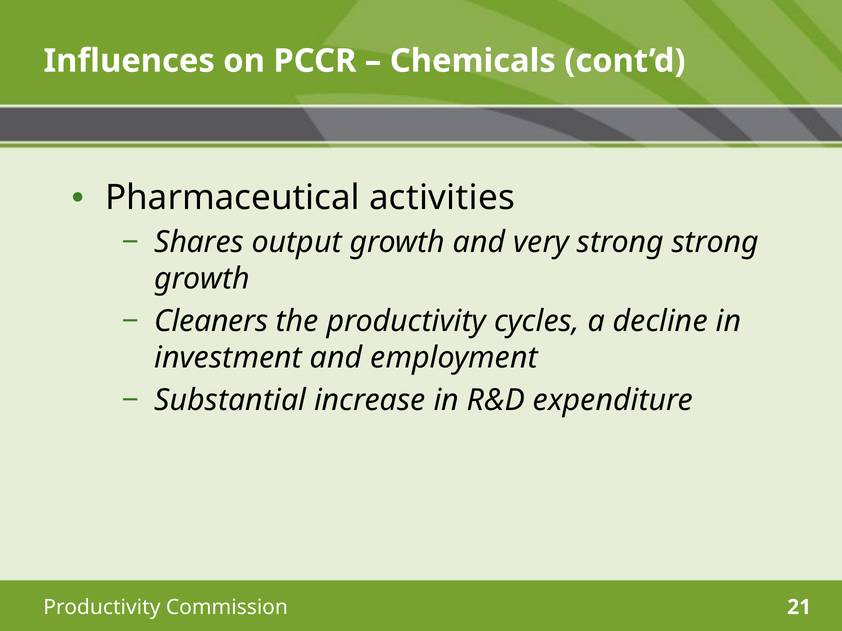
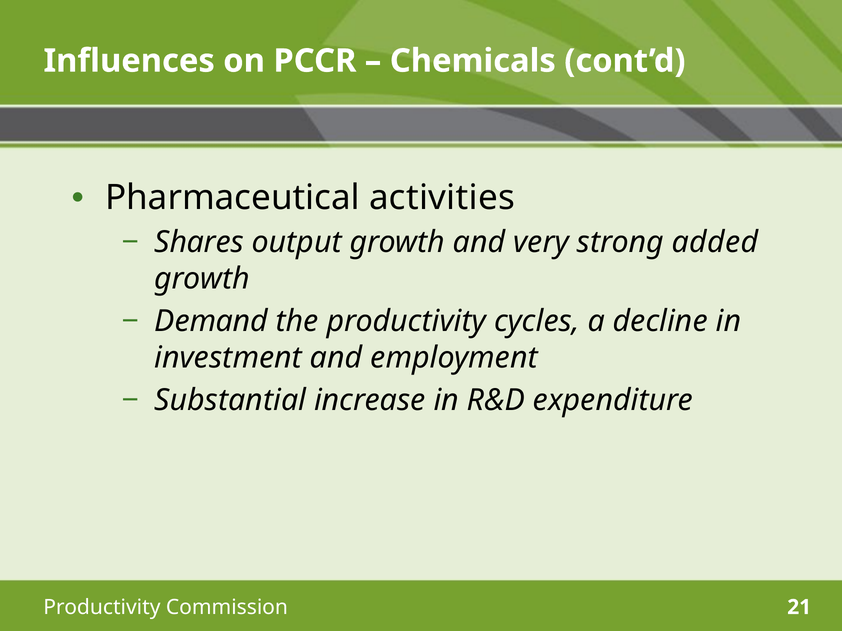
strong strong: strong -> added
Cleaners: Cleaners -> Demand
